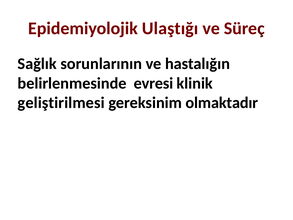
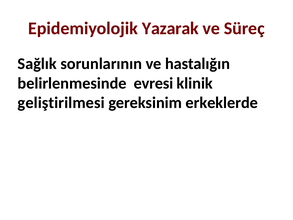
Ulaştığı: Ulaştığı -> Yazarak
olmaktadır: olmaktadır -> erkeklerde
